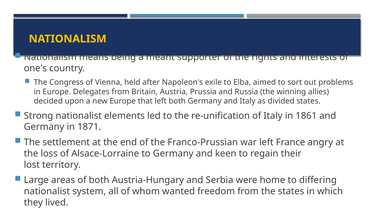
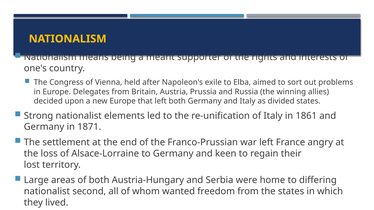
system: system -> second
